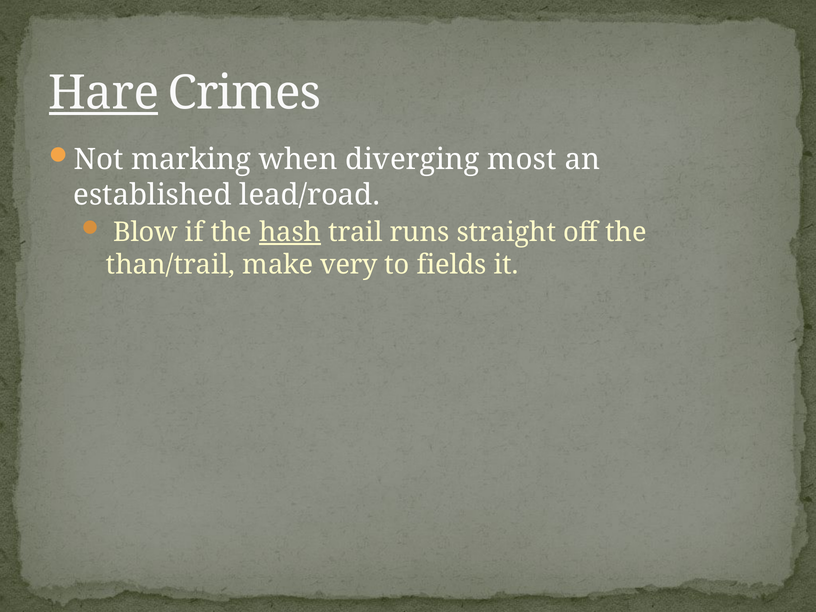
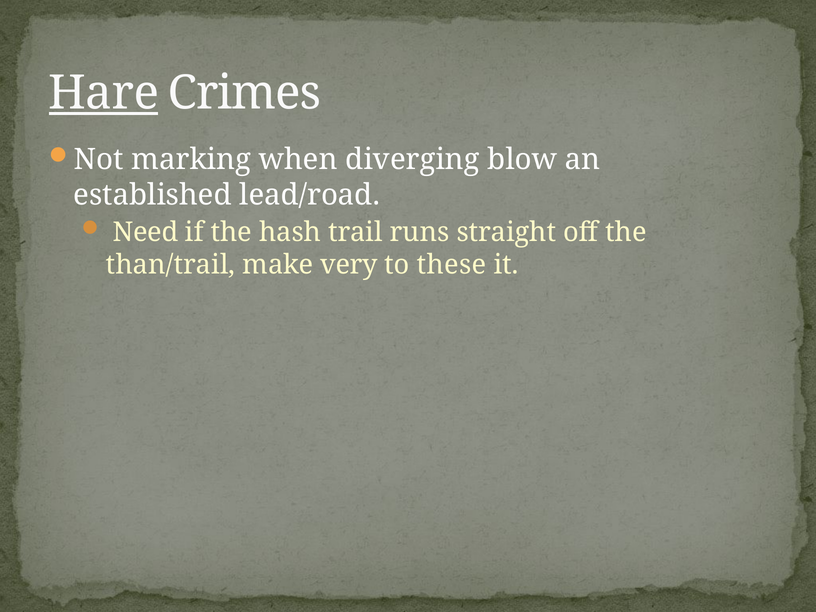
most: most -> blow
Blow: Blow -> Need
hash underline: present -> none
fields: fields -> these
